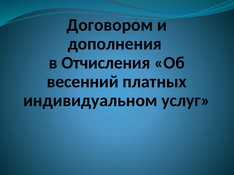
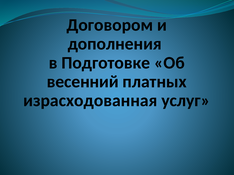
Отчисления: Отчисления -> Подготовке
индивидуальном: индивидуальном -> израсходованная
